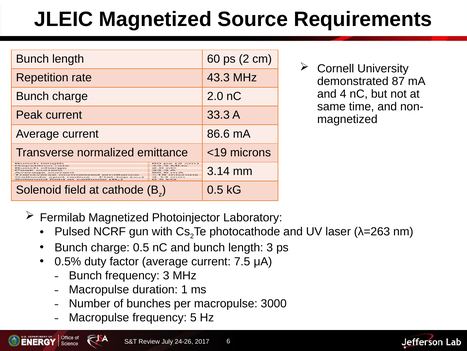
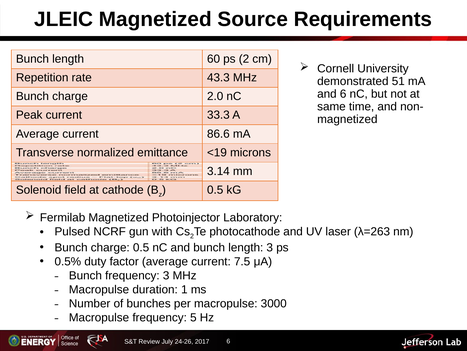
87: 87 -> 51
and 4: 4 -> 6
